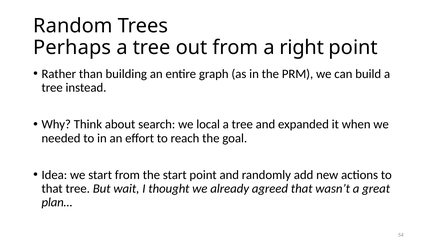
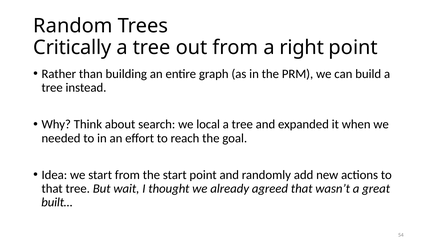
Perhaps: Perhaps -> Critically
plan…: plan… -> built…
